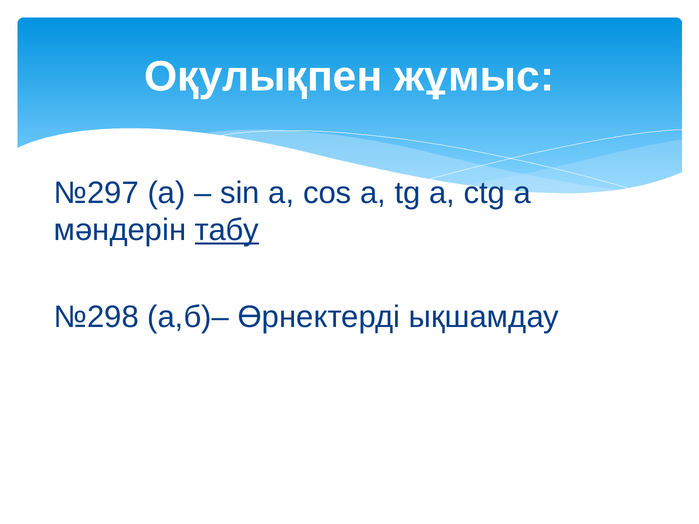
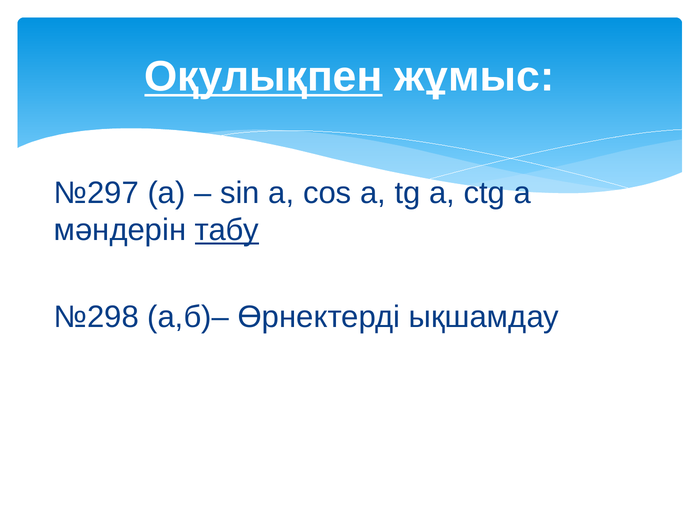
Оқулықпен underline: none -> present
